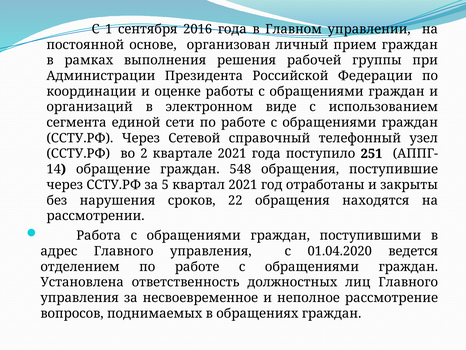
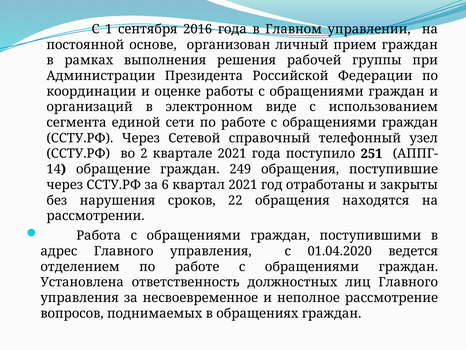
548: 548 -> 249
5: 5 -> 6
